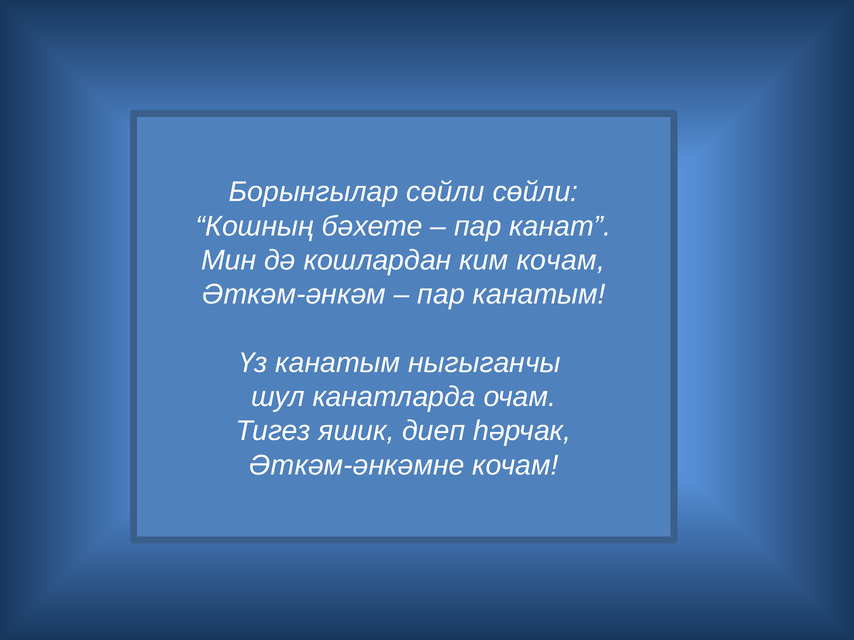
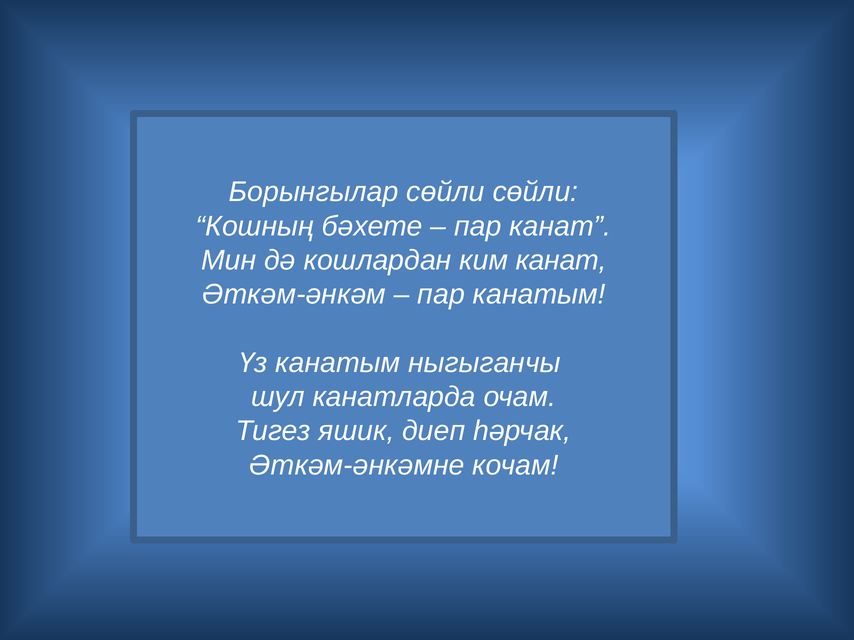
ким кочам: кочам -> канат
